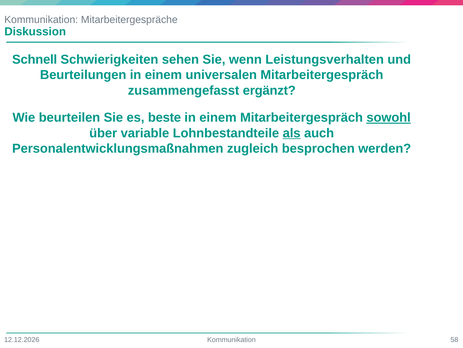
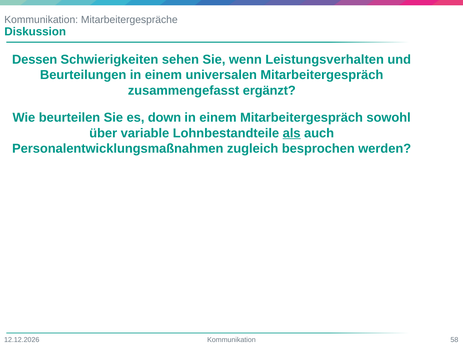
Schnell: Schnell -> Dessen
beste: beste -> down
sowohl underline: present -> none
